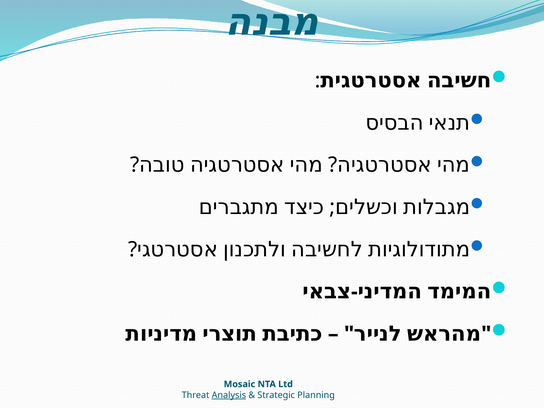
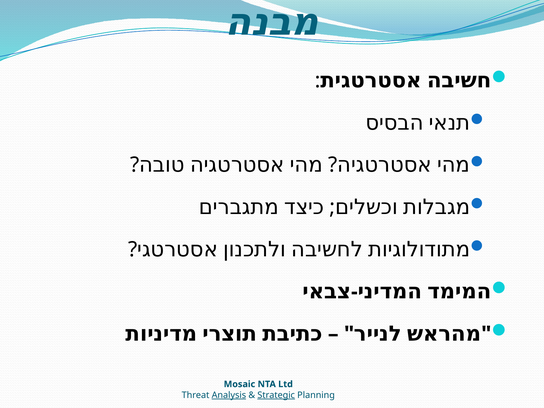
Strategic underline: none -> present
